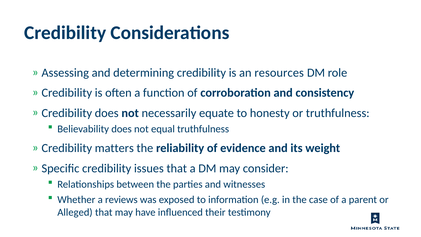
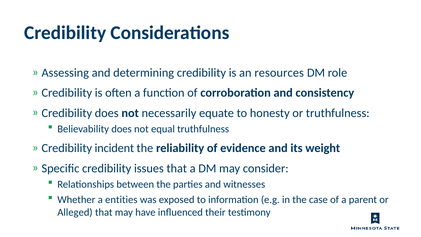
matters: matters -> incident
reviews: reviews -> entities
